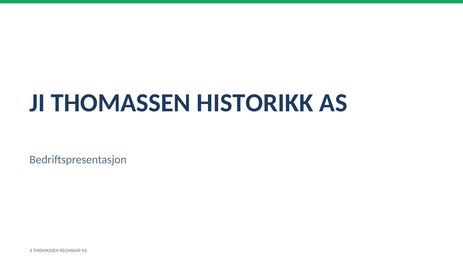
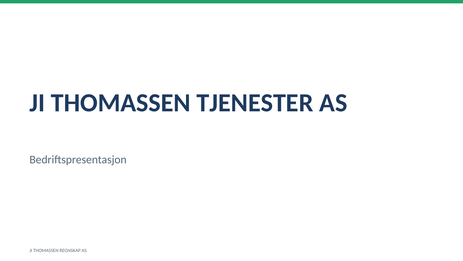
HISTORIKK: HISTORIKK -> TJENESTER
